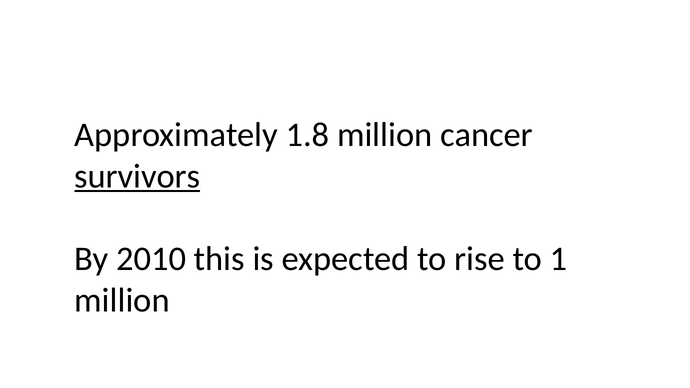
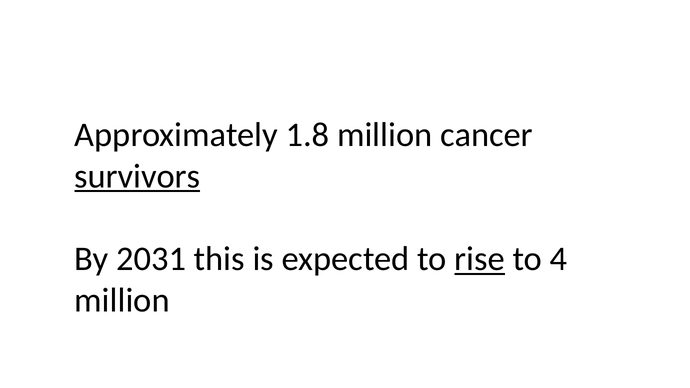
2010: 2010 -> 2031
rise underline: none -> present
1: 1 -> 4
